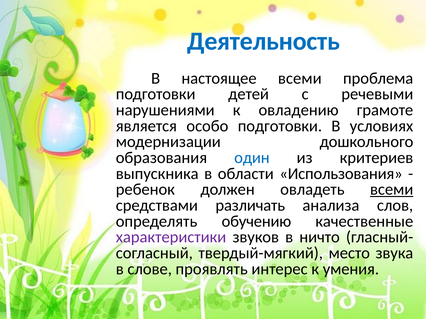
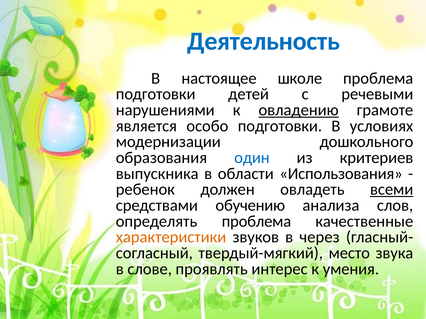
настоящее всеми: всеми -> школе
овладению underline: none -> present
различать: различать -> обучению
определять обучению: обучению -> проблема
характеристики colour: purple -> orange
ничто: ничто -> через
